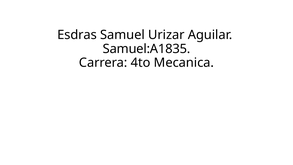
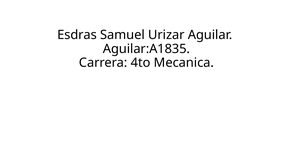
Samuel:A1835: Samuel:A1835 -> Aguilar:A1835
